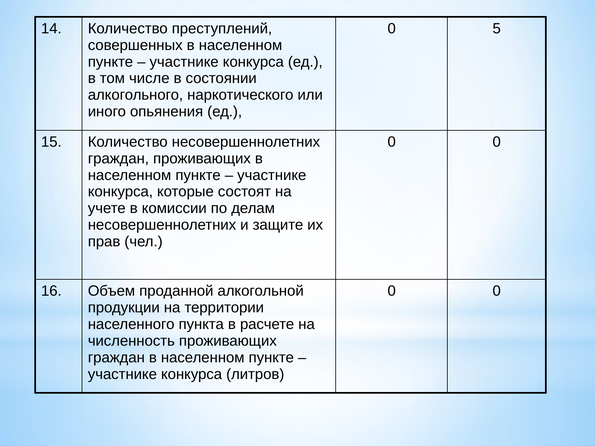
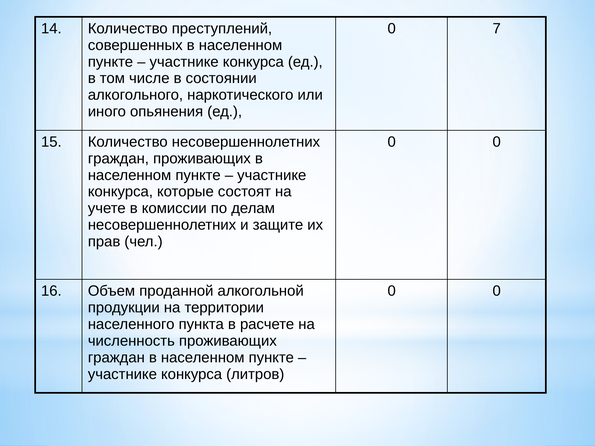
5: 5 -> 7
